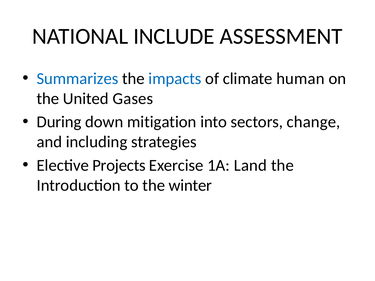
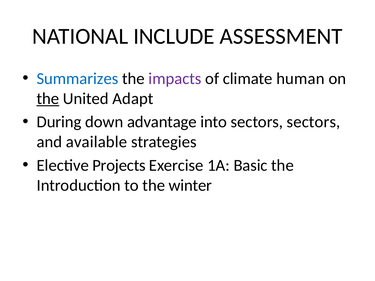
impacts colour: blue -> purple
the at (48, 99) underline: none -> present
Gases: Gases -> Adapt
mitigation: mitigation -> advantage
sectors change: change -> sectors
including: including -> available
Land: Land -> Basic
